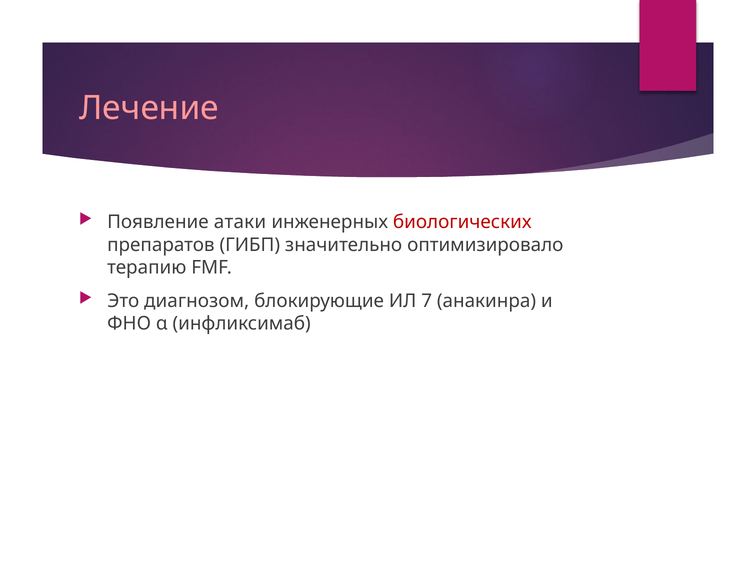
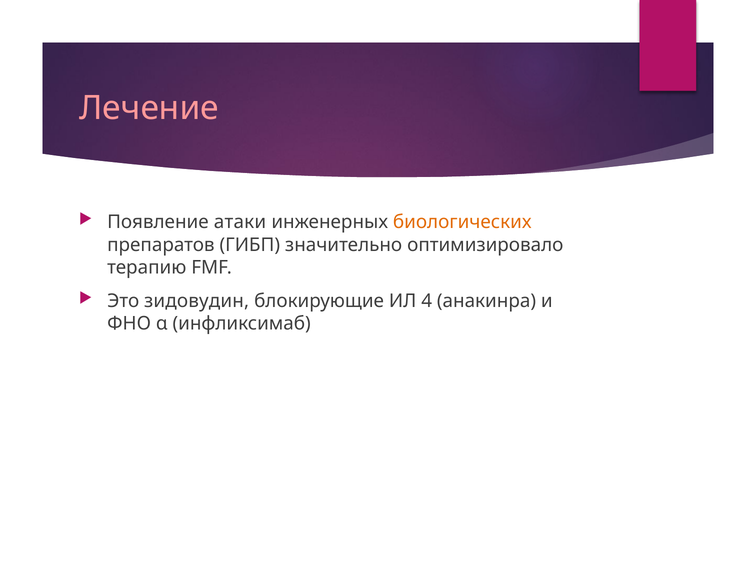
биологических colour: red -> orange
диагнозом: диагнозом -> зидовудин
7: 7 -> 4
